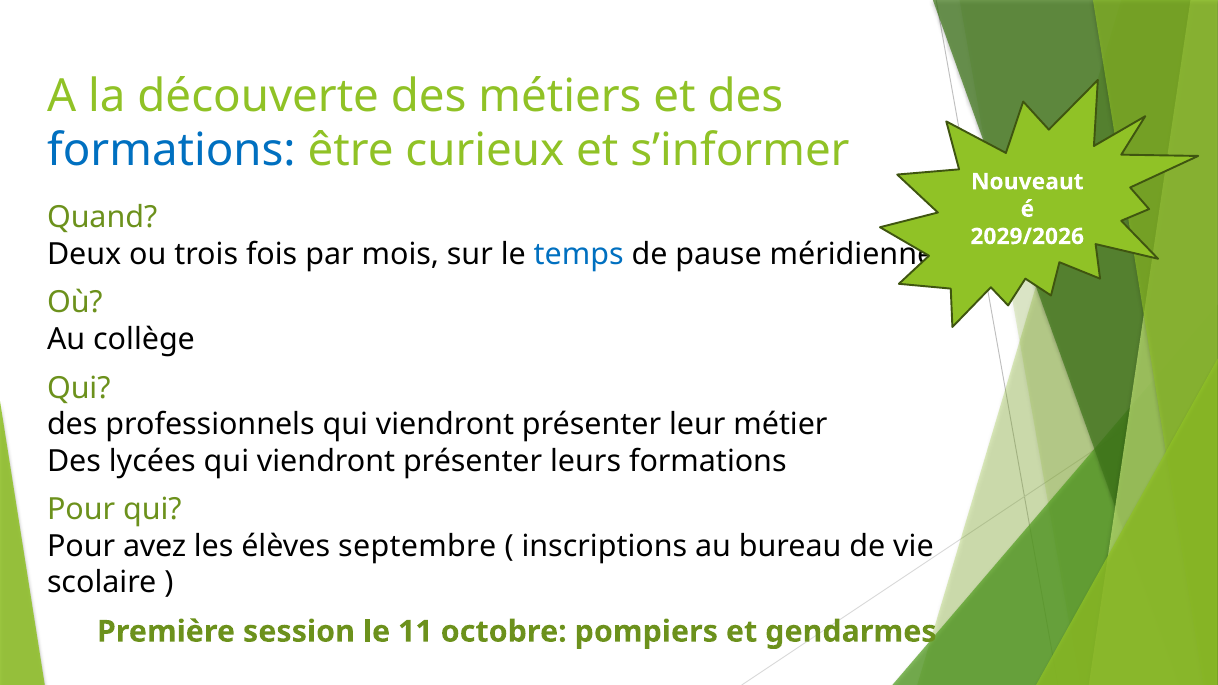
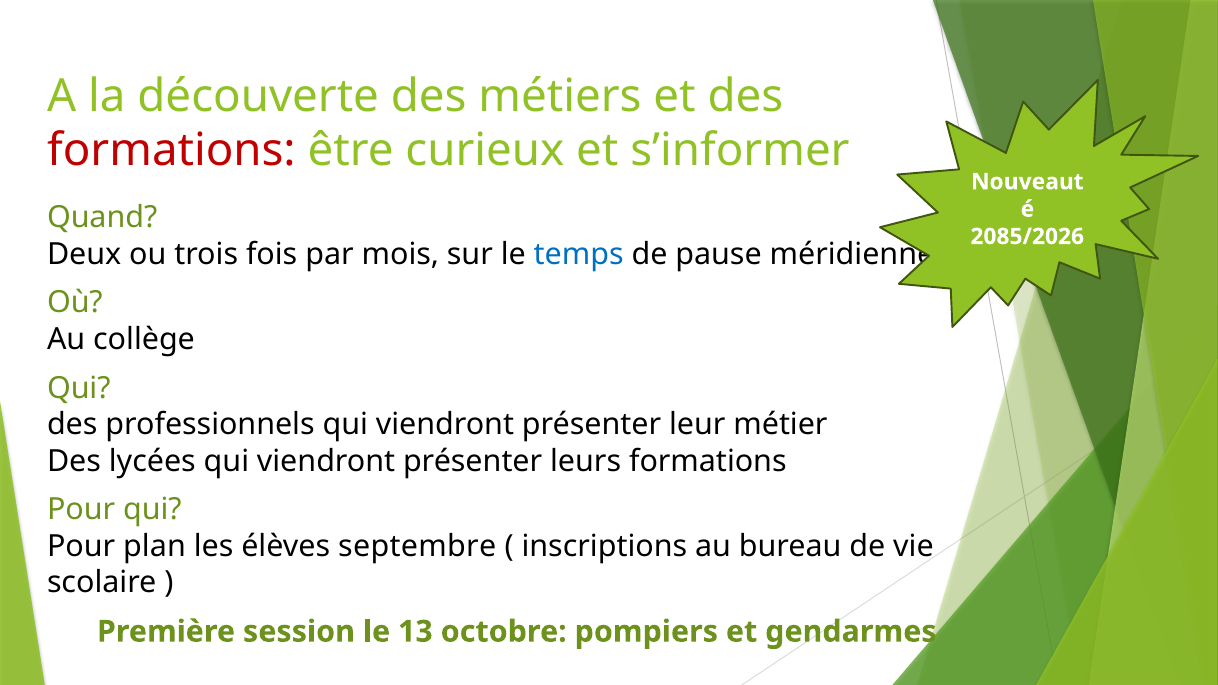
formations at (171, 151) colour: blue -> red
2029/2026: 2029/2026 -> 2085/2026
avez: avez -> plan
11: 11 -> 13
